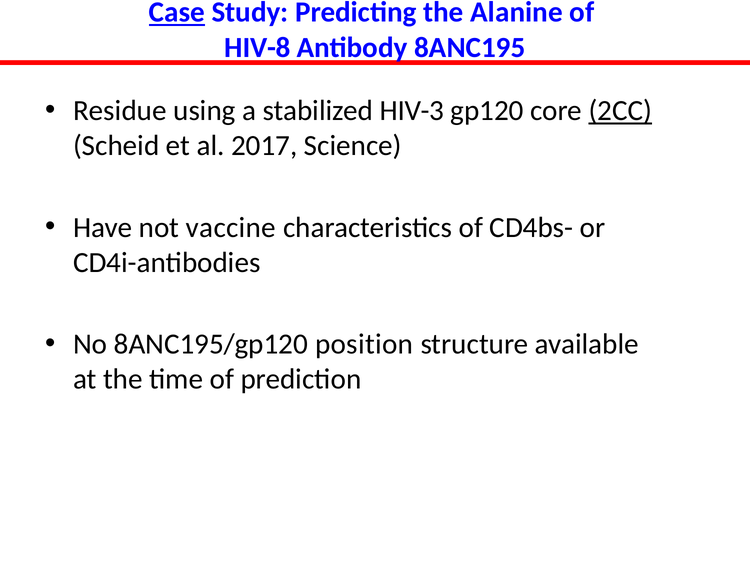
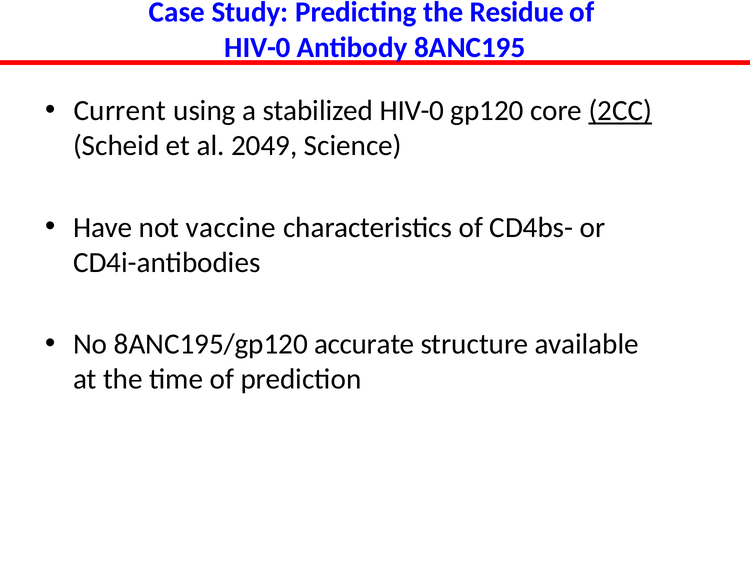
Case underline: present -> none
Alanine: Alanine -> Residue
HIV-8 at (258, 47): HIV-8 -> HIV-0
Residue: Residue -> Current
stabilized HIV-3: HIV-3 -> HIV-0
2017: 2017 -> 2049
position: position -> accurate
